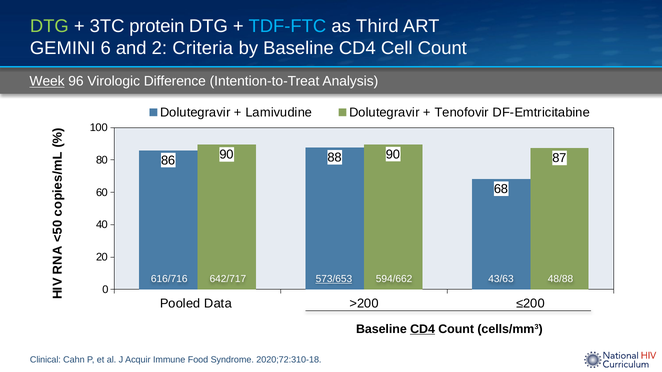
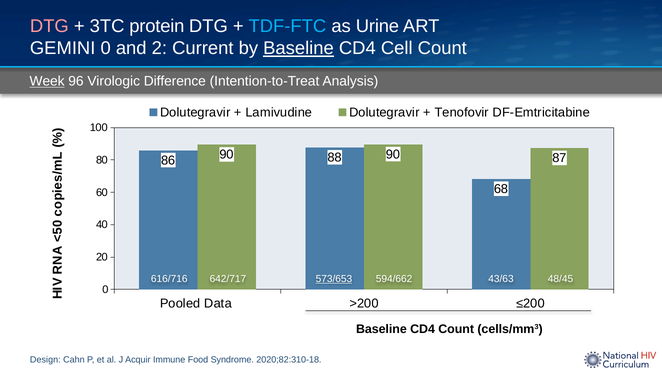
DTG at (49, 26) colour: light green -> pink
Third: Third -> Urine
GEMINI 6: 6 -> 0
Criteria: Criteria -> Current
Baseline at (299, 48) underline: none -> present
48/88: 48/88 -> 48/45
CD4 at (423, 329) underline: present -> none
Clinical: Clinical -> Design
2020;72:310-18: 2020;72:310-18 -> 2020;82:310-18
